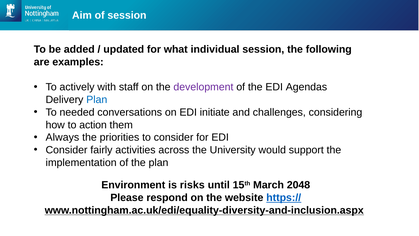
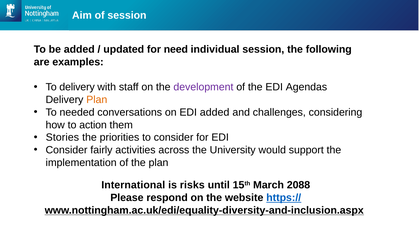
what: what -> need
To actively: actively -> delivery
Plan at (97, 100) colour: blue -> orange
EDI initiate: initiate -> added
Always: Always -> Stories
Environment: Environment -> International
2048: 2048 -> 2088
